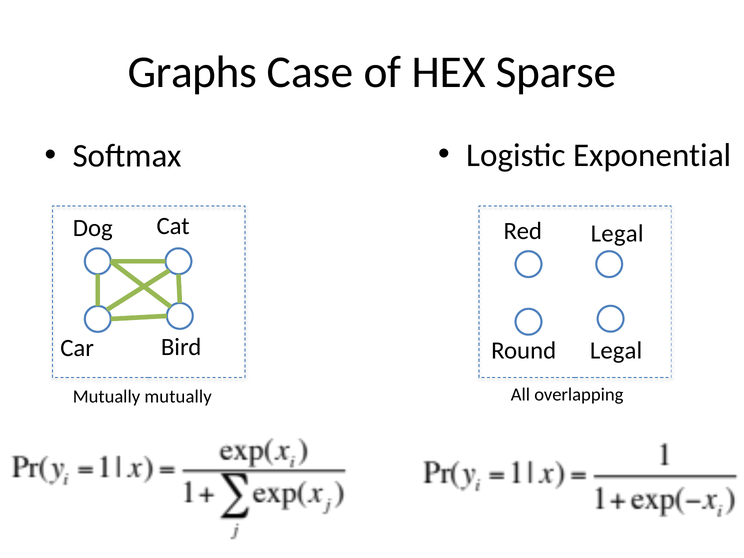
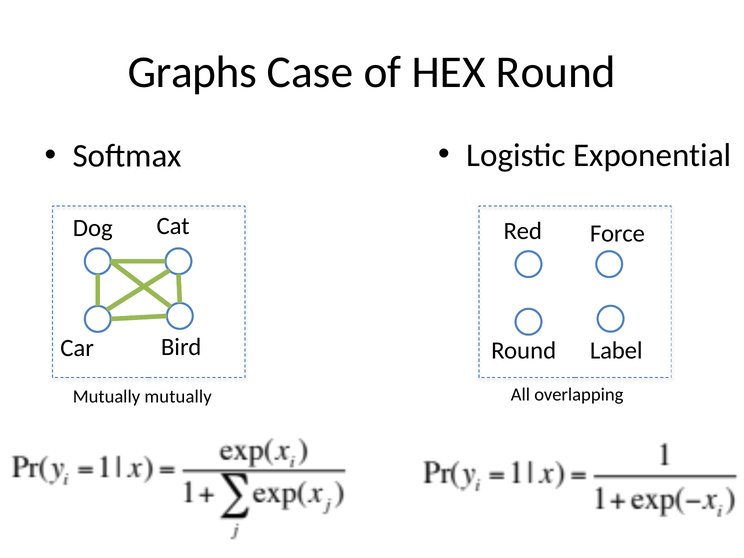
HEX Sparse: Sparse -> Round
Legal at (617, 233): Legal -> Force
Legal at (616, 351): Legal -> Label
